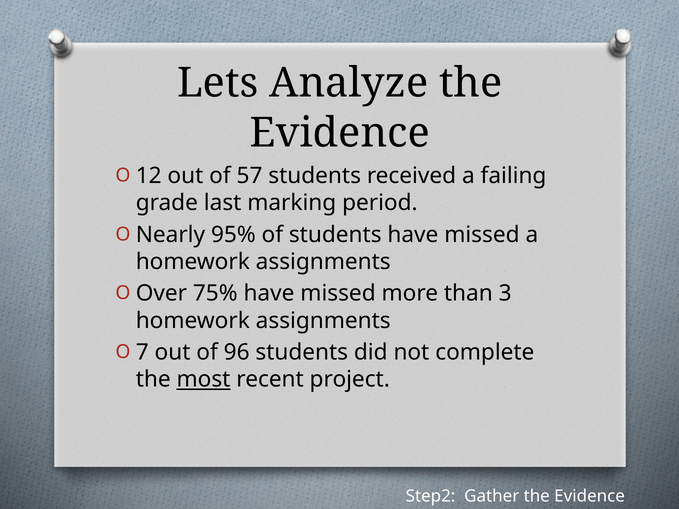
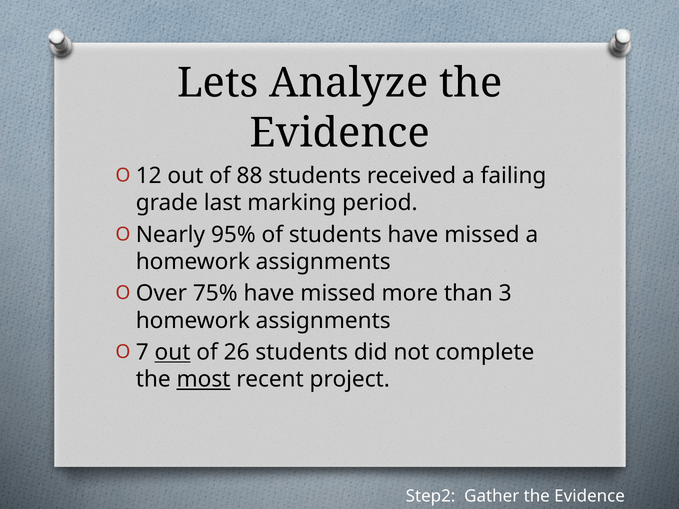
57: 57 -> 88
out at (173, 352) underline: none -> present
96: 96 -> 26
